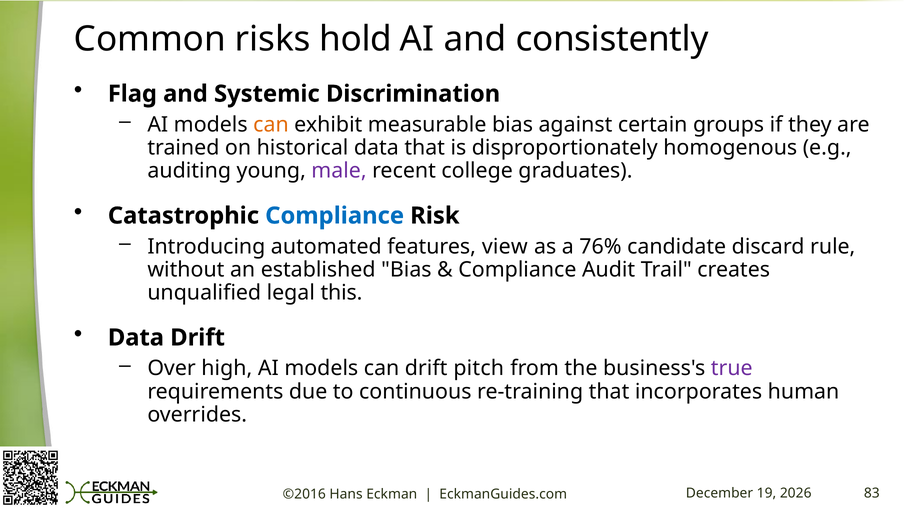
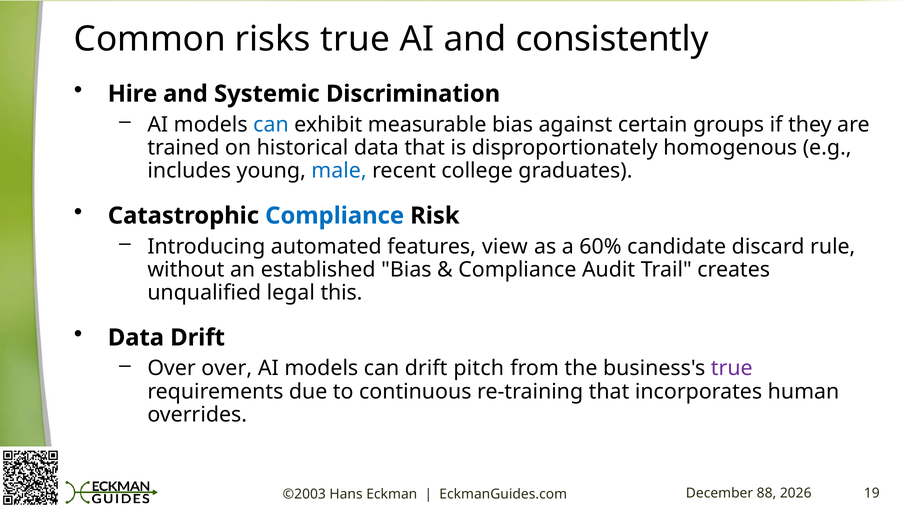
risks hold: hold -> true
Flag: Flag -> Hire
can at (271, 125) colour: orange -> blue
auditing: auditing -> includes
male colour: purple -> blue
76%: 76% -> 60%
Over high: high -> over
19: 19 -> 88
©2016: ©2016 -> ©2003
83: 83 -> 19
